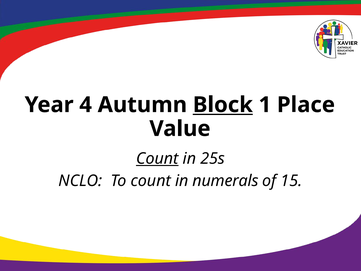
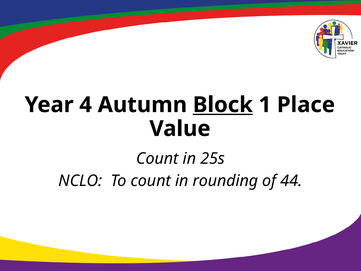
Count at (157, 158) underline: present -> none
numerals: numerals -> rounding
15: 15 -> 44
